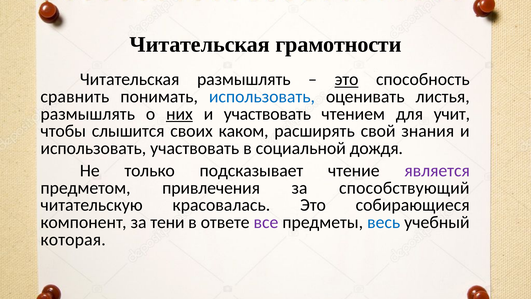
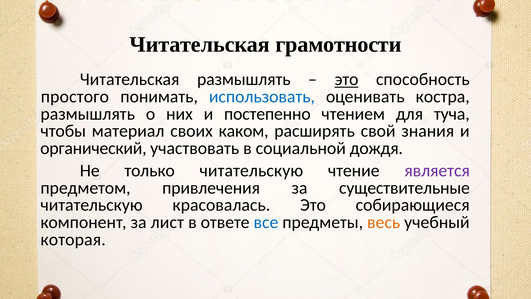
сравнить: сравнить -> простого
листья: листья -> костра
них underline: present -> none
и участвовать: участвовать -> постепенно
учит: учит -> туча
слышится: слышится -> материал
использовать at (93, 148): использовать -> органический
только подсказывает: подсказывает -> читательскую
способствующий: способствующий -> существительные
тени: тени -> лист
все colour: purple -> blue
весь colour: blue -> orange
